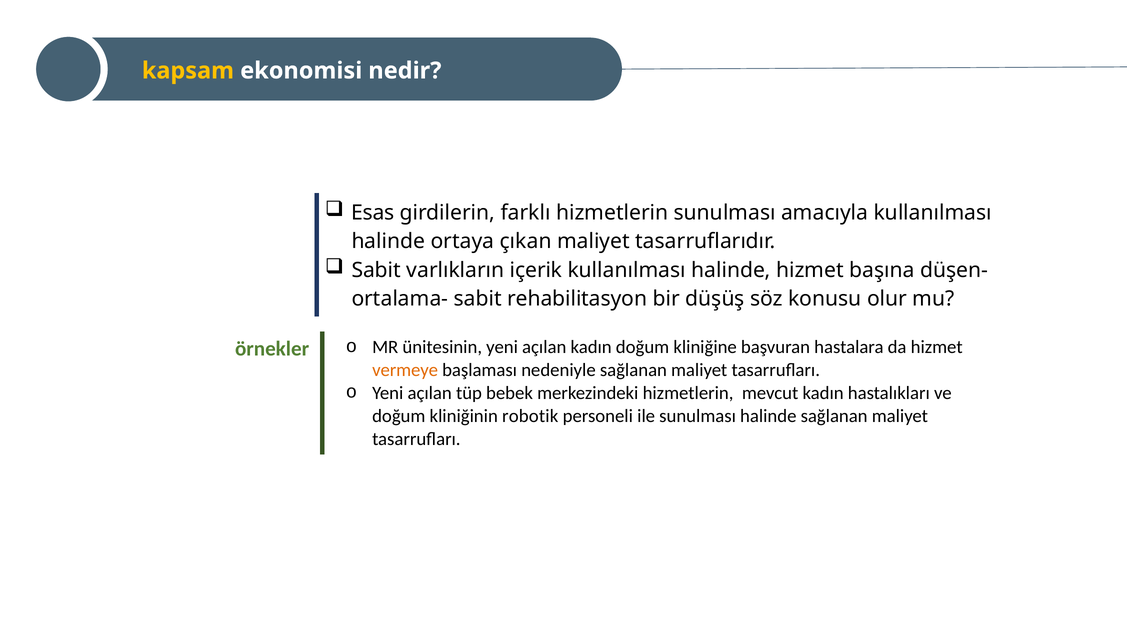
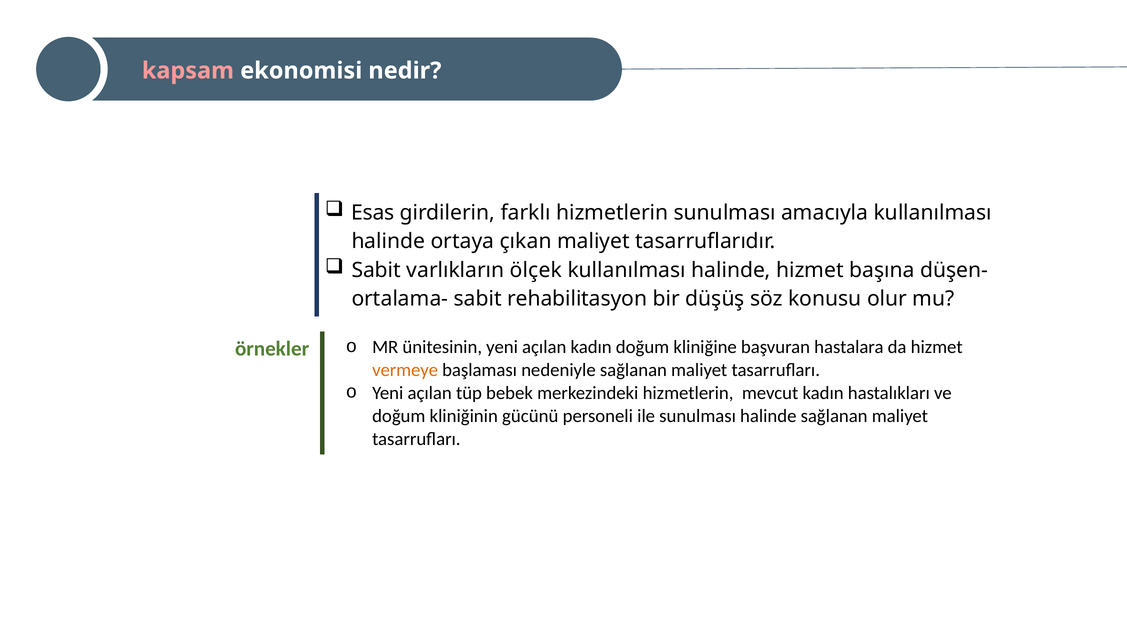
kapsam colour: yellow -> pink
içerik: içerik -> ölçek
robotik: robotik -> gücünü
